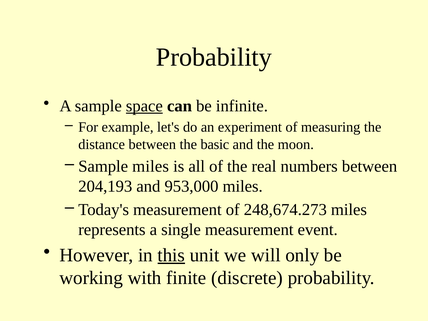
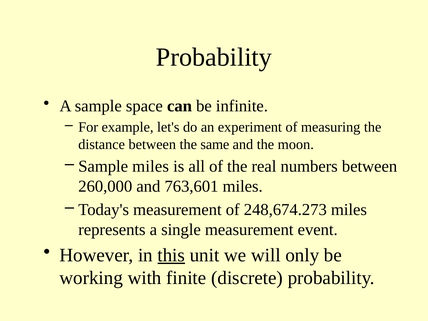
space underline: present -> none
basic: basic -> same
204,193: 204,193 -> 260,000
953,000: 953,000 -> 763,601
